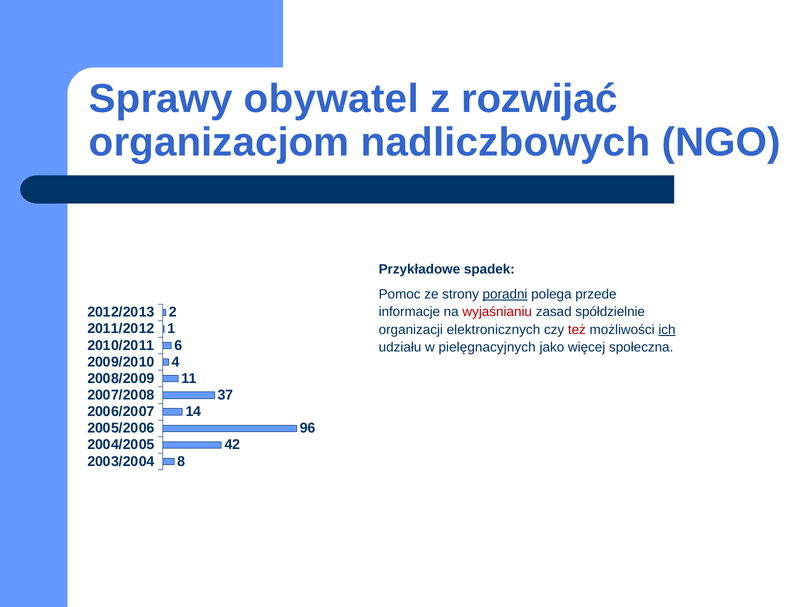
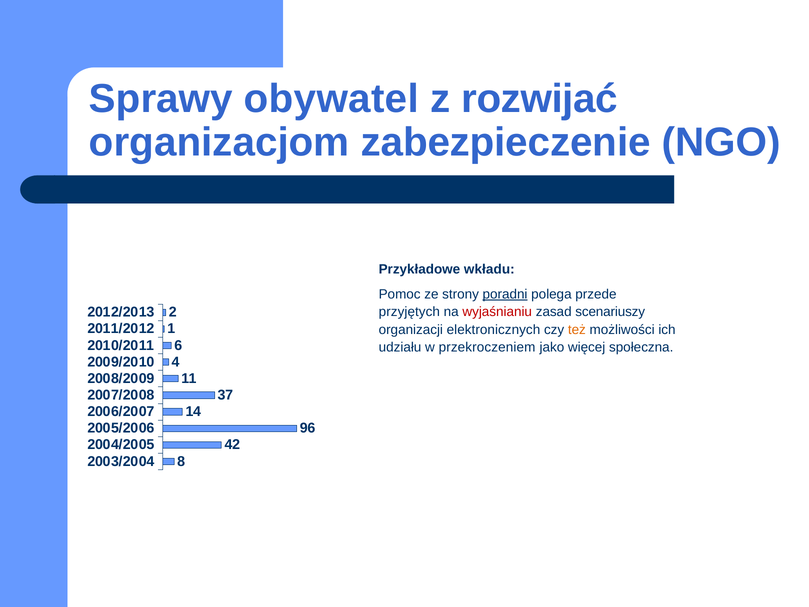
nadliczbowych: nadliczbowych -> zabezpieczenie
spadek: spadek -> wkładu
informacje: informacje -> przyjętych
spółdzielnie: spółdzielnie -> scenariuszy
też colour: red -> orange
ich underline: present -> none
pielęgnacyjnych: pielęgnacyjnych -> przekroczeniem
